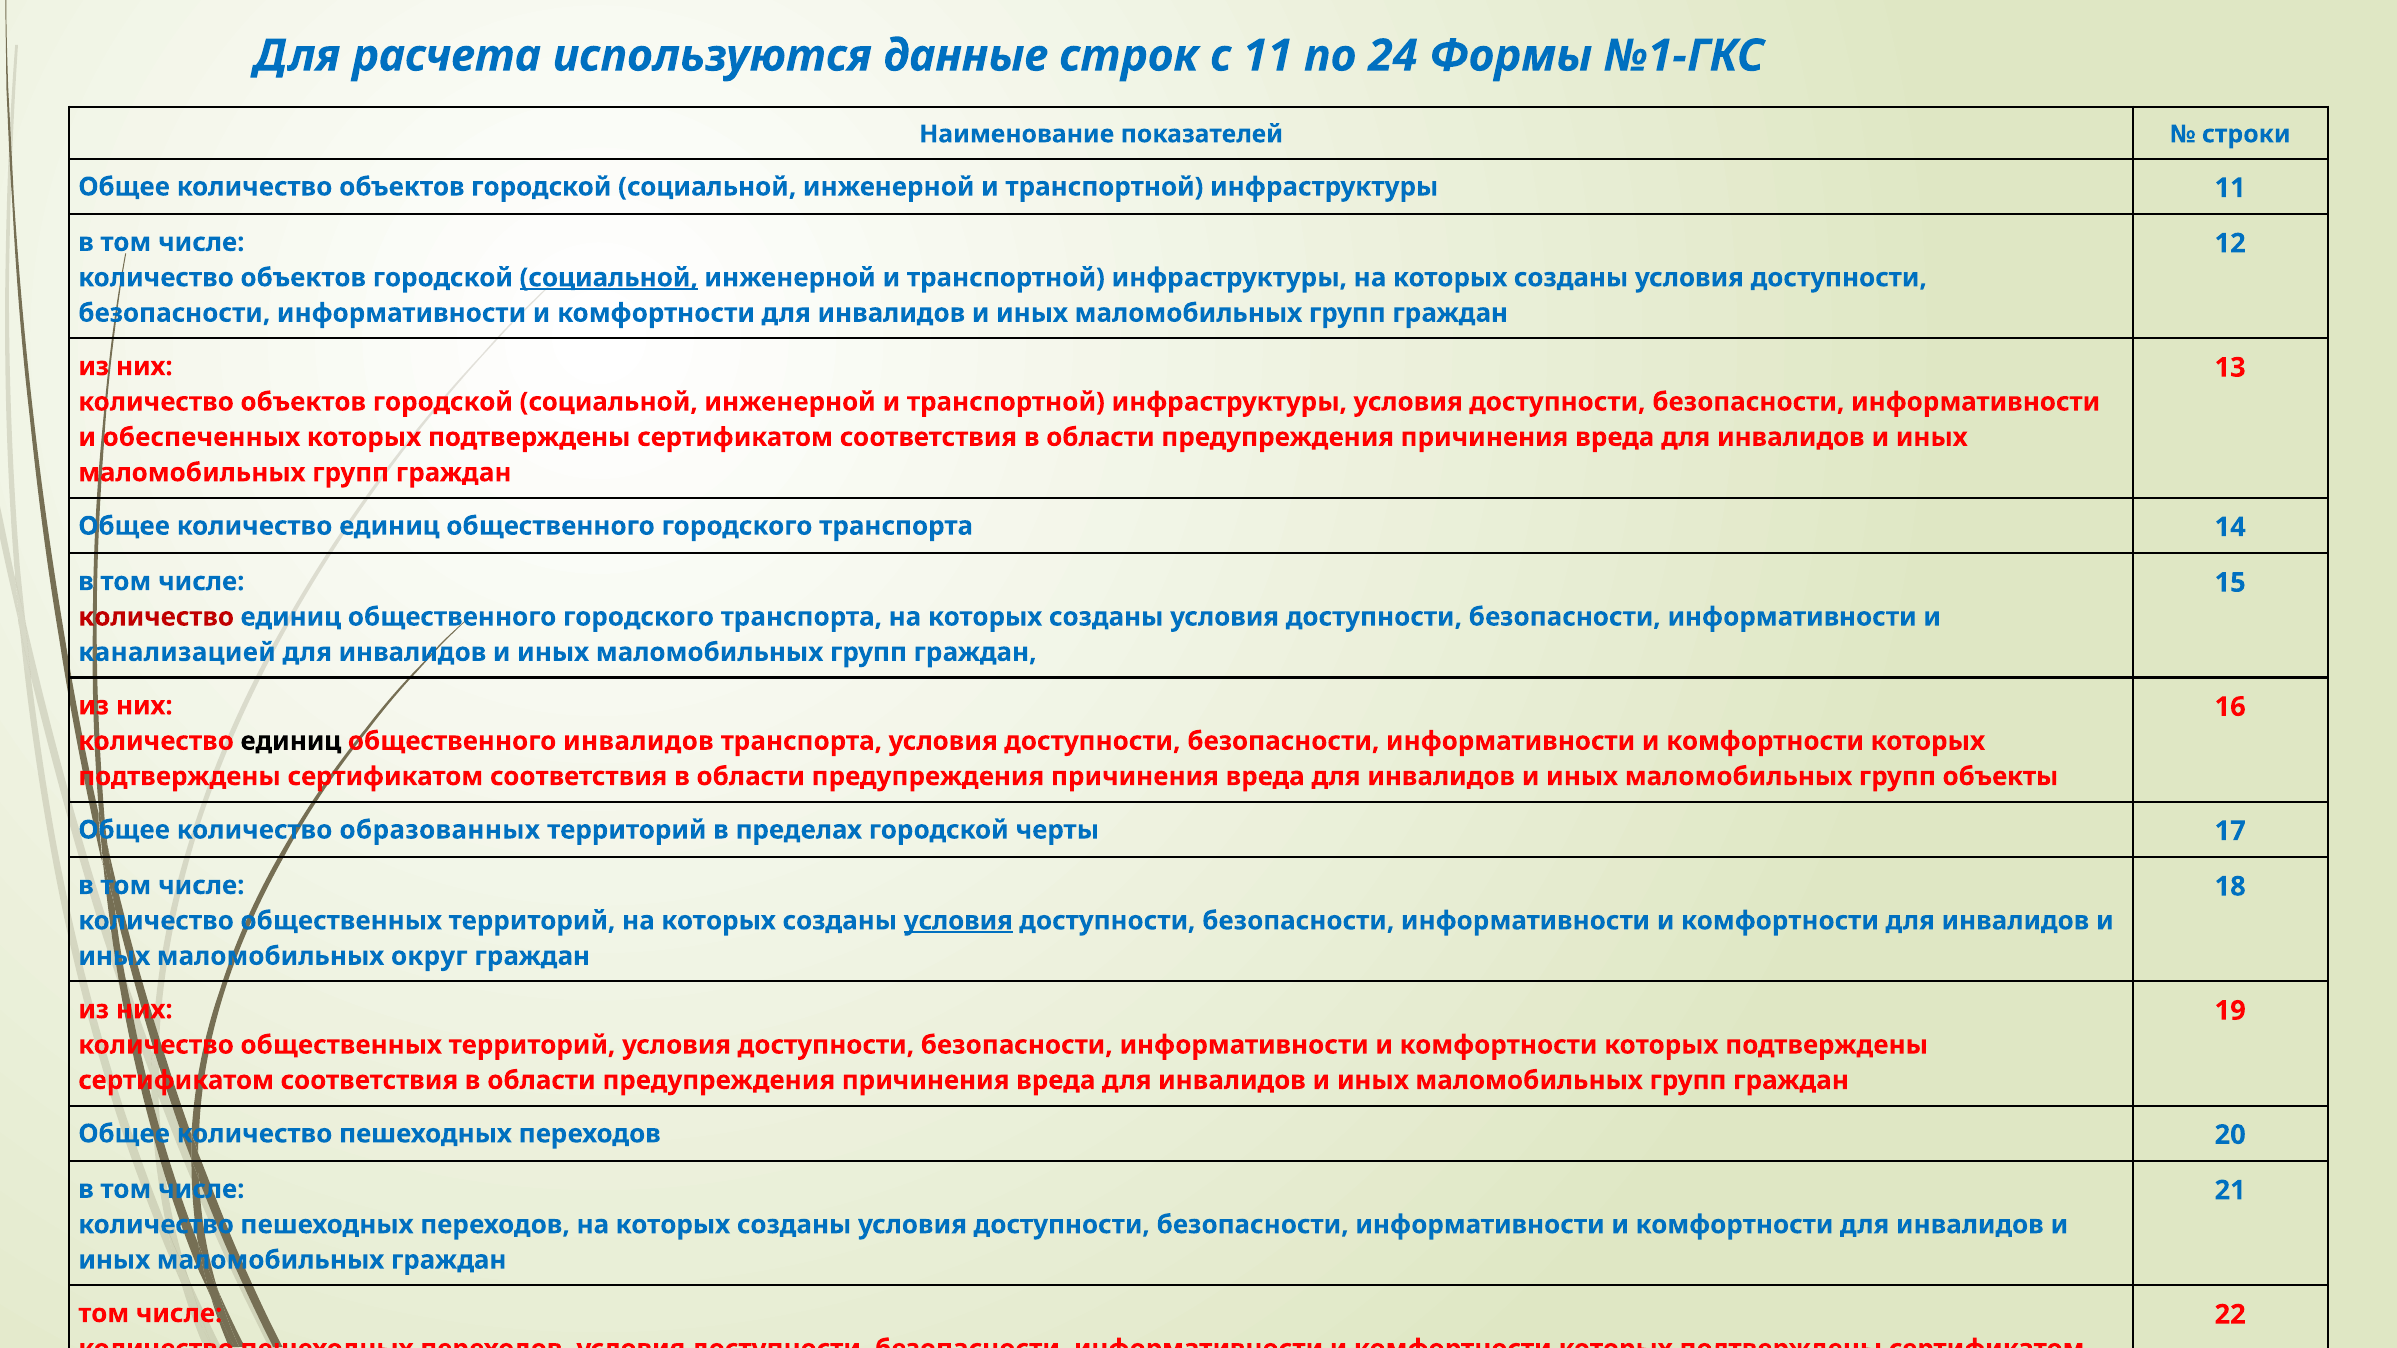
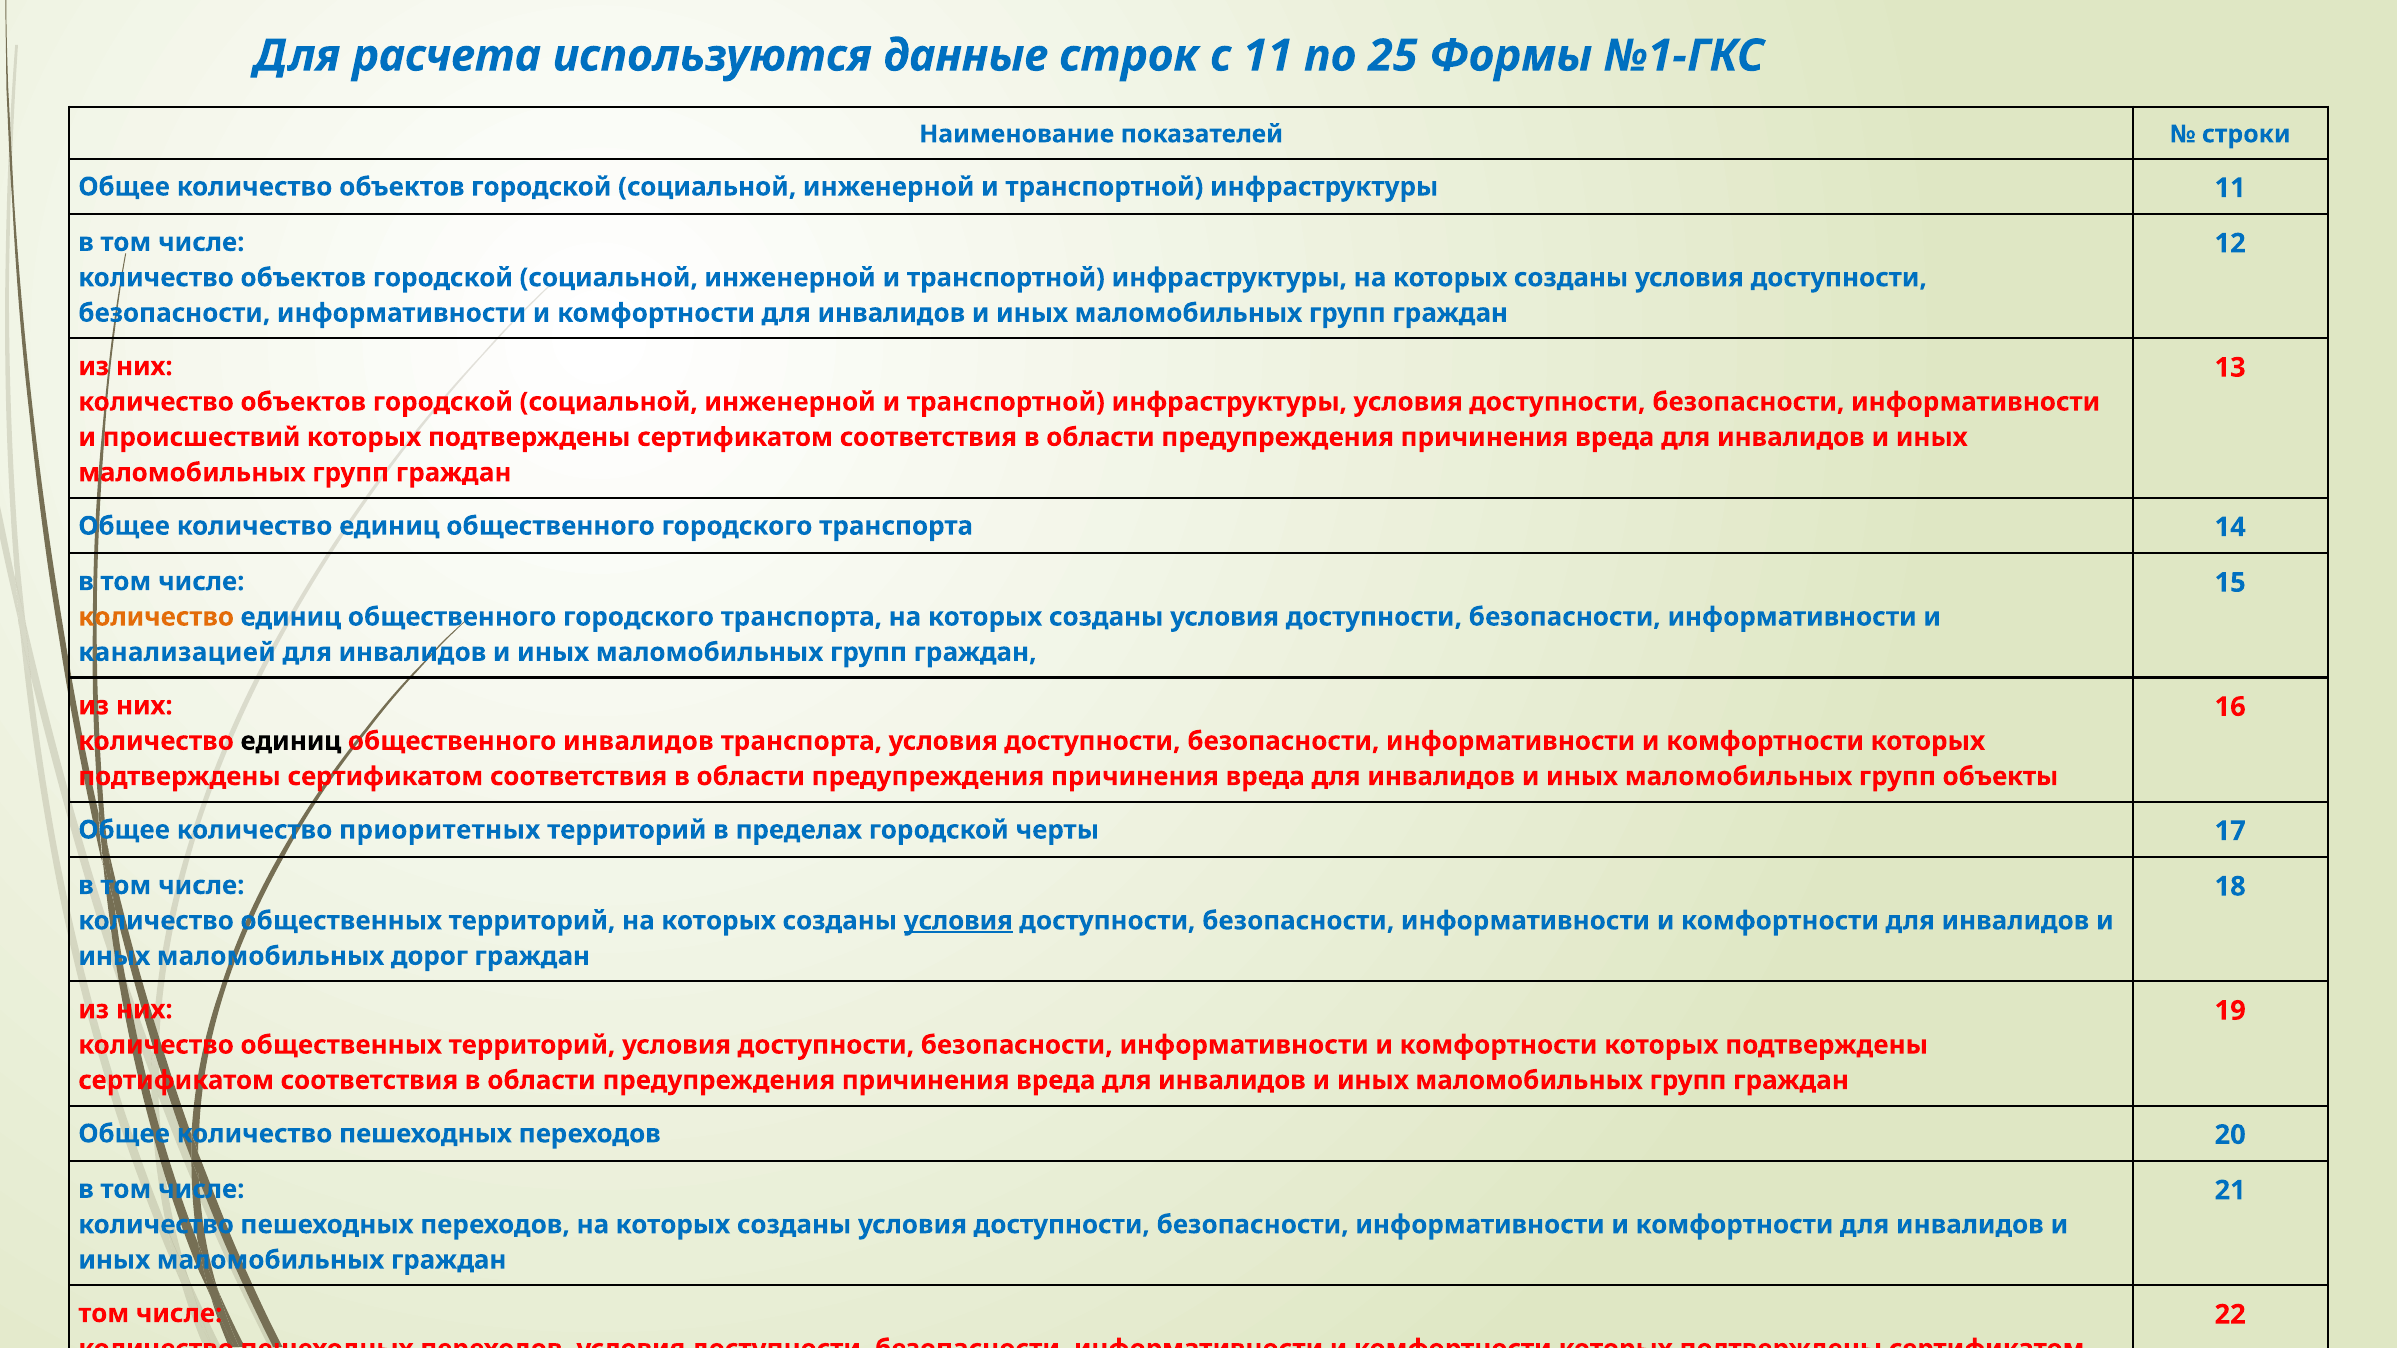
24: 24 -> 25
социальной at (609, 278) underline: present -> none
обеспеченных: обеспеченных -> происшествий
количество at (156, 617) colour: red -> orange
образованных: образованных -> приоритетных
округ: округ -> дорог
